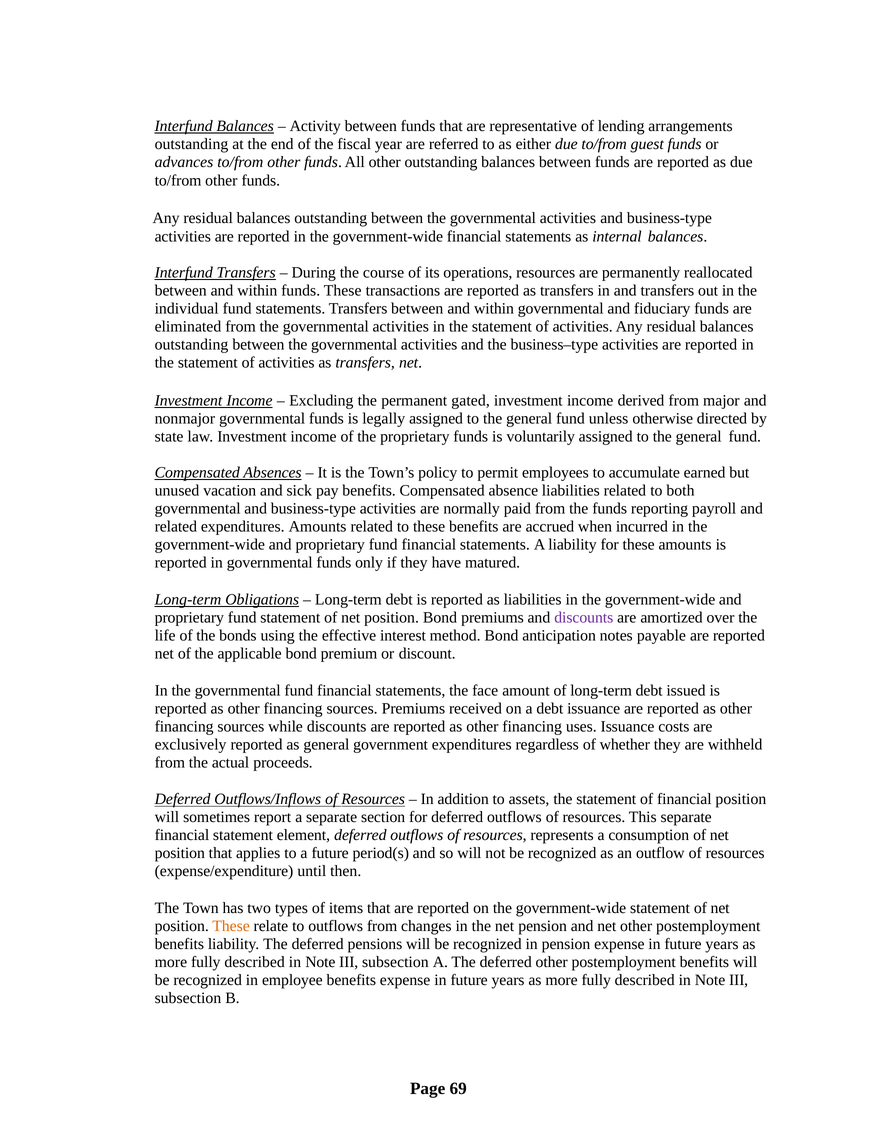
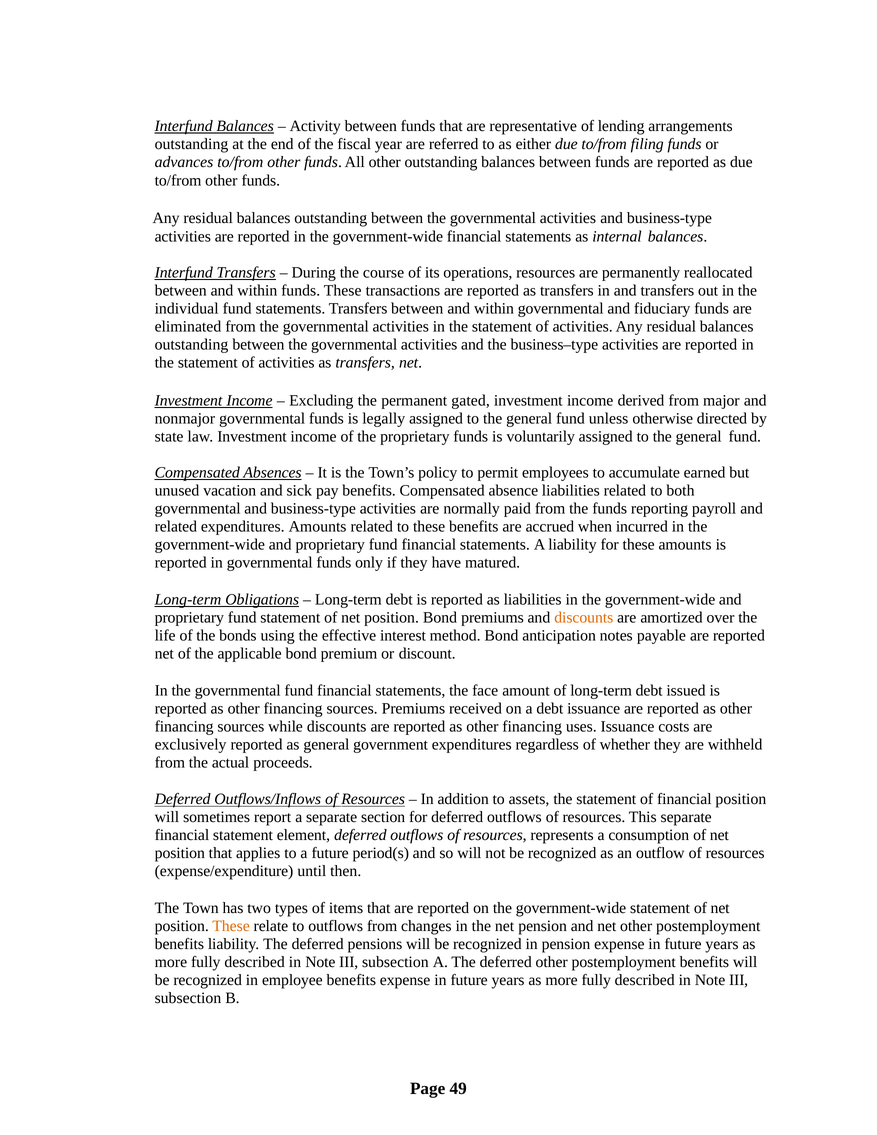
guest: guest -> filing
discounts at (584, 617) colour: purple -> orange
69: 69 -> 49
